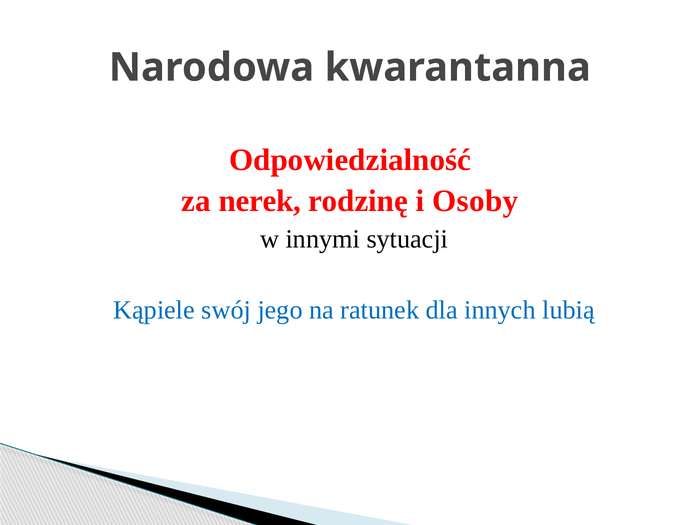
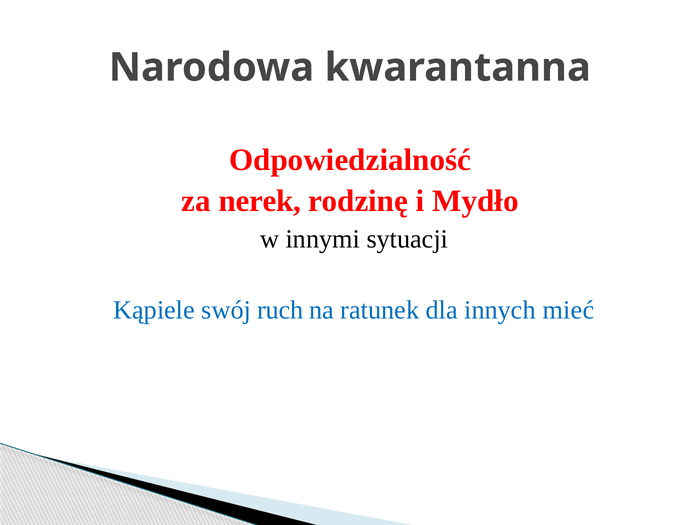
Osoby: Osoby -> Mydło
jego: jego -> ruch
lubią: lubią -> mieć
